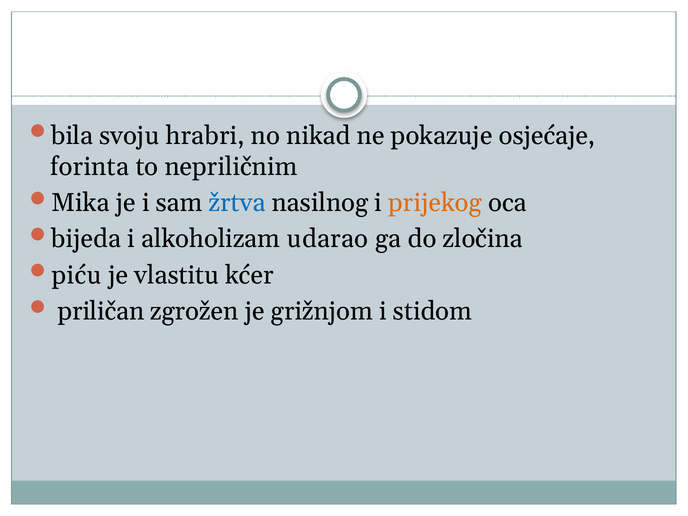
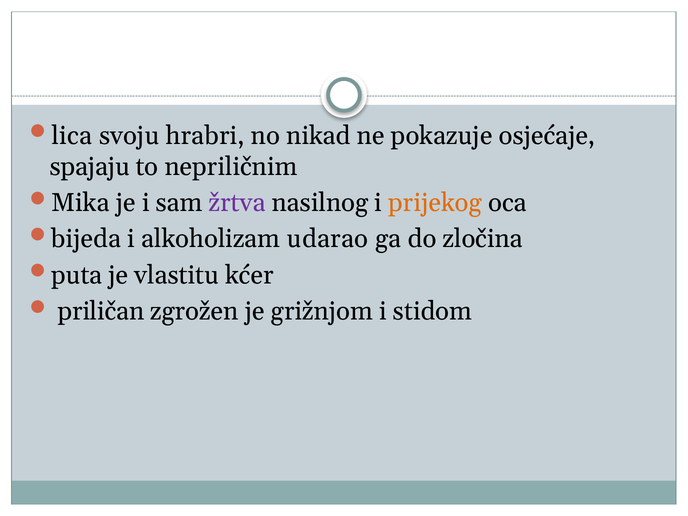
bila: bila -> lica
forinta: forinta -> spajaju
žrtva colour: blue -> purple
piću: piću -> puta
